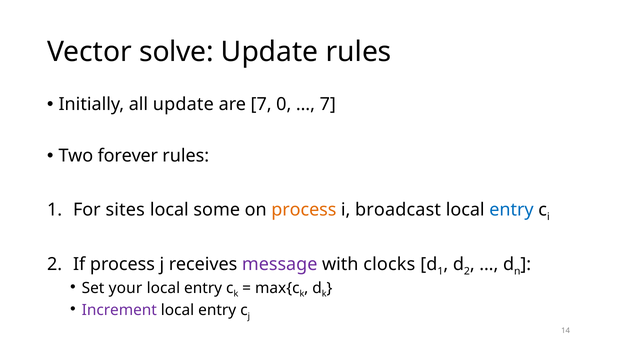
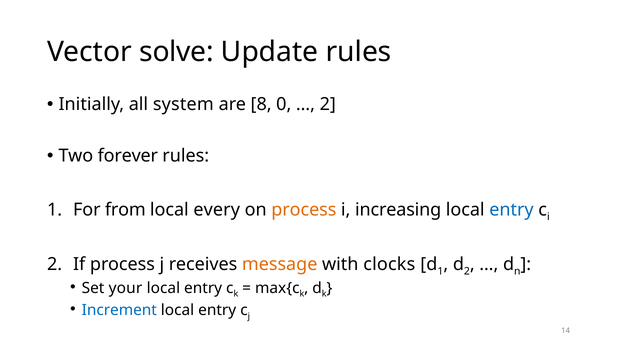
all update: update -> system
are 7: 7 -> 8
7 at (328, 104): 7 -> 2
sites: sites -> from
some: some -> every
broadcast: broadcast -> increasing
message colour: purple -> orange
Increment colour: purple -> blue
